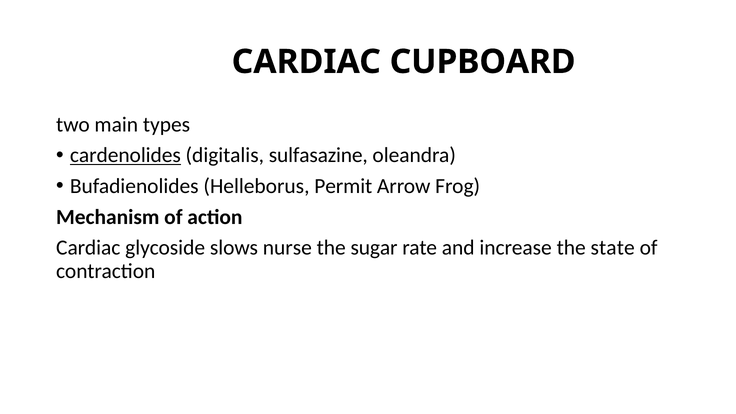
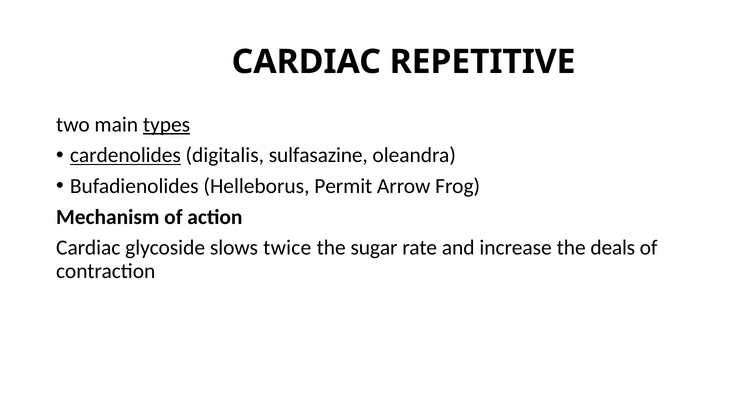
CUPBOARD: CUPBOARD -> REPETITIVE
types underline: none -> present
nurse: nurse -> twice
state: state -> deals
